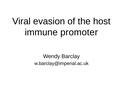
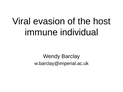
promoter: promoter -> individual
